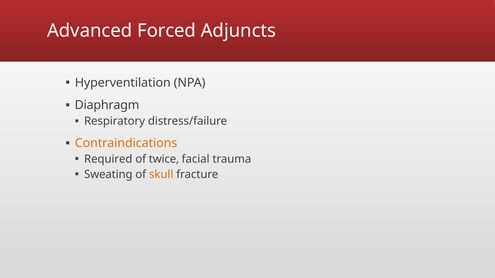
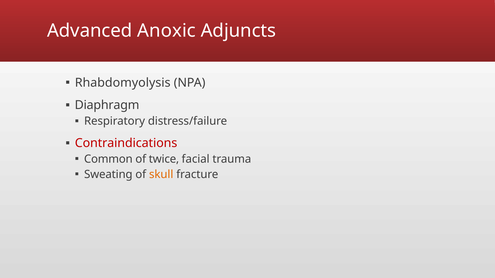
Forced: Forced -> Anoxic
Hyperventilation: Hyperventilation -> Rhabdomyolysis
Contraindications colour: orange -> red
Required: Required -> Common
